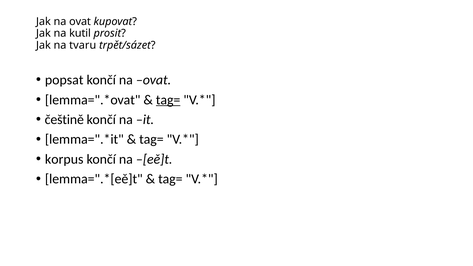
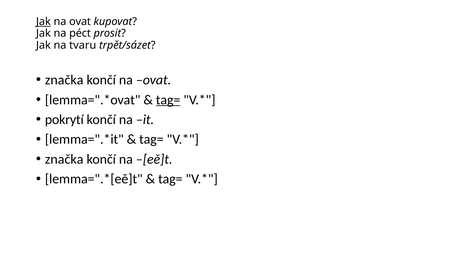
Jak at (43, 22) underline: none -> present
kutil: kutil -> péct
popsat at (64, 80): popsat -> značka
češtině: češtině -> pokrytí
korpus at (64, 159): korpus -> značka
